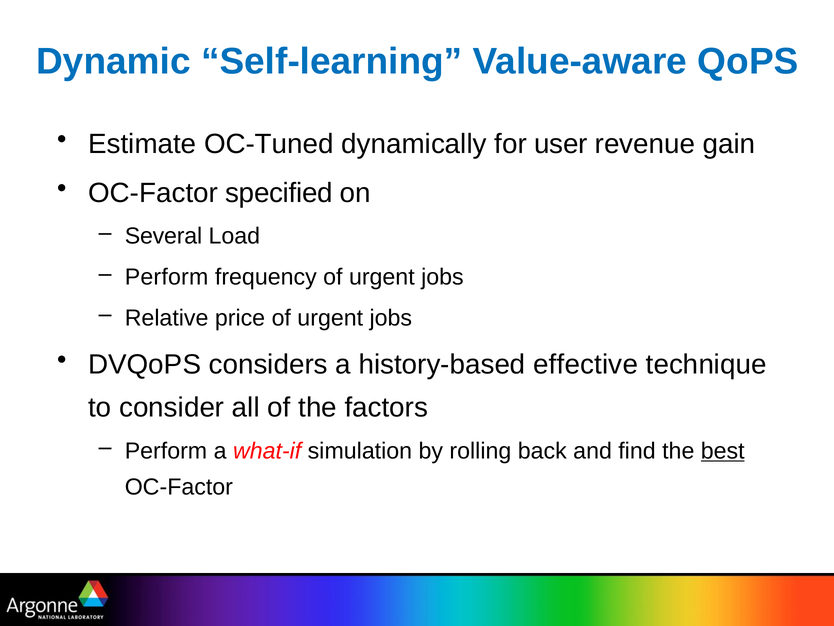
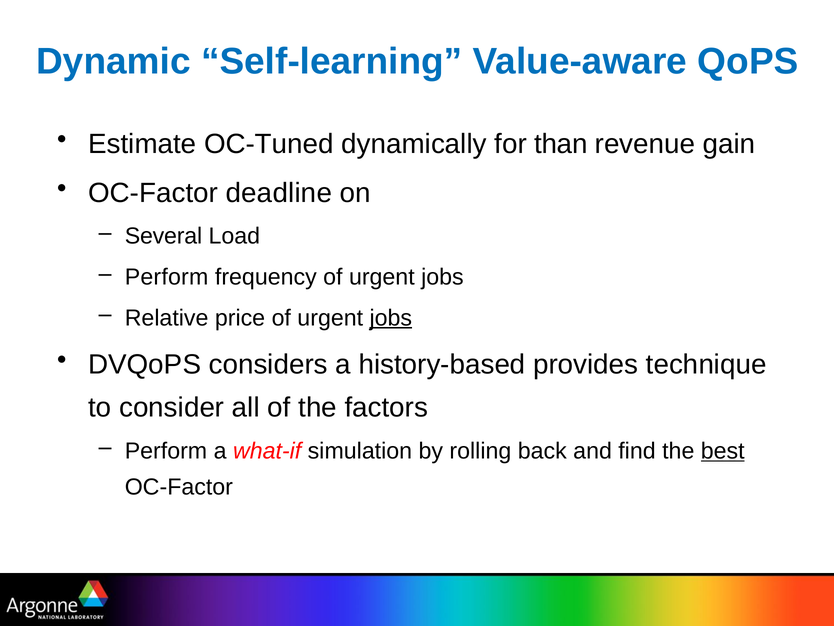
user: user -> than
specified: specified -> deadline
jobs at (391, 318) underline: none -> present
effective: effective -> provides
